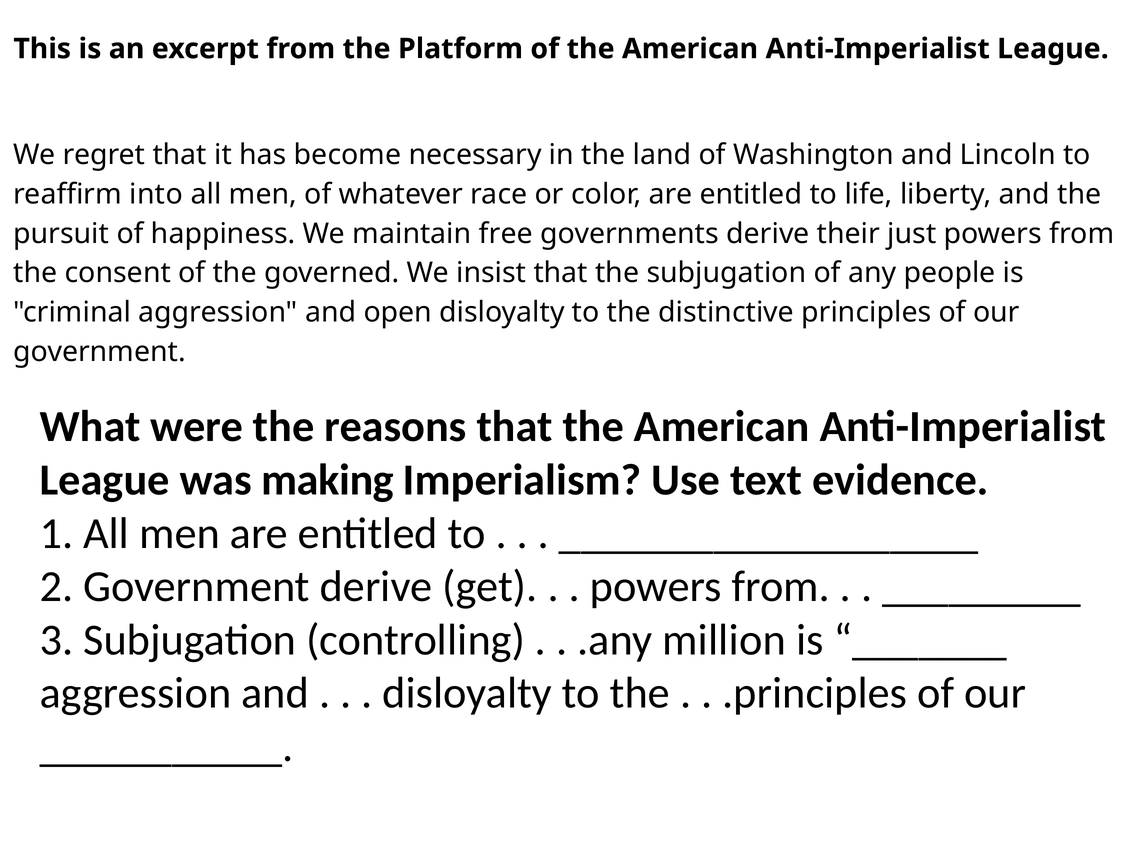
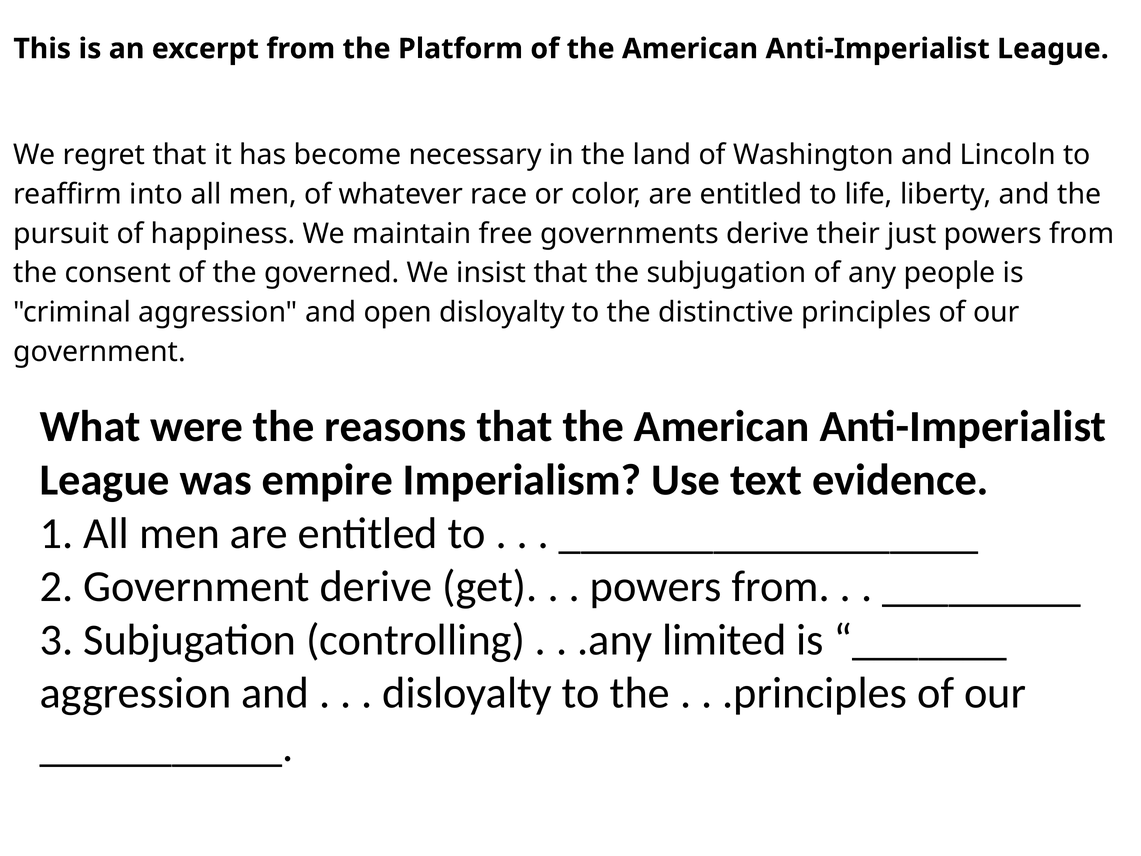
making: making -> empire
million: million -> limited
